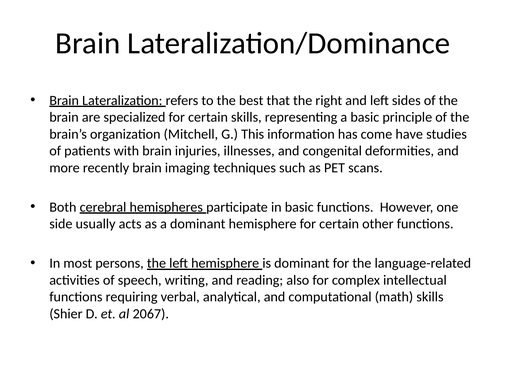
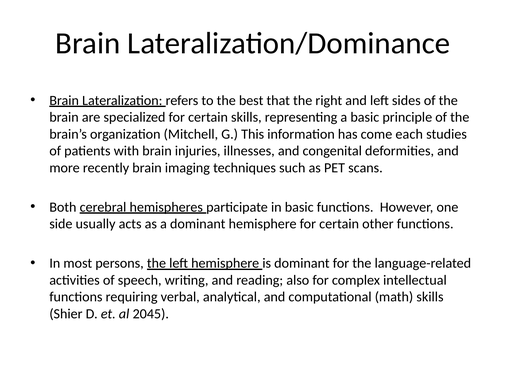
have: have -> each
2067: 2067 -> 2045
